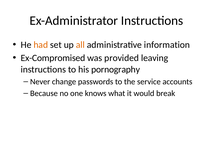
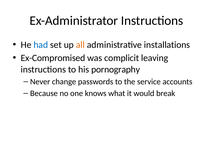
had colour: orange -> blue
information: information -> installations
provided: provided -> complicit
